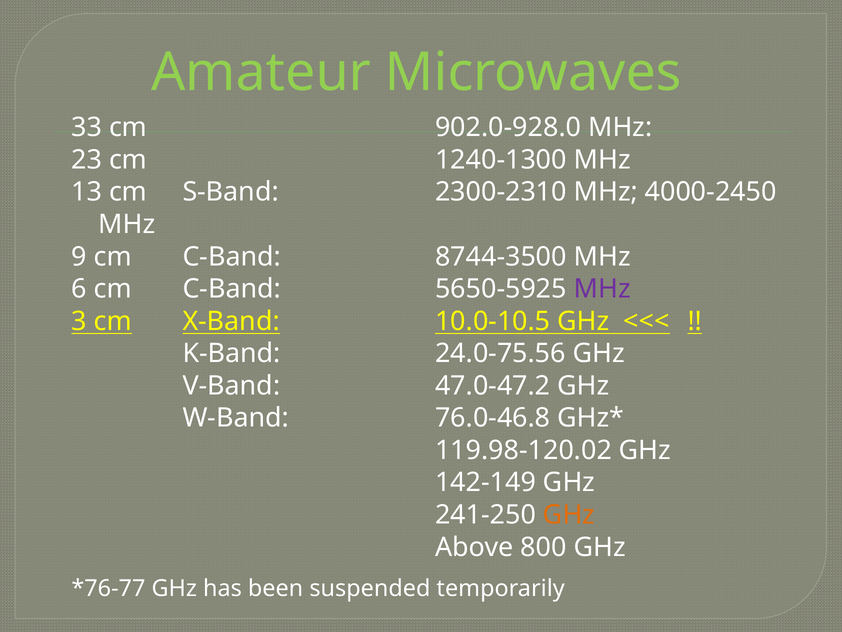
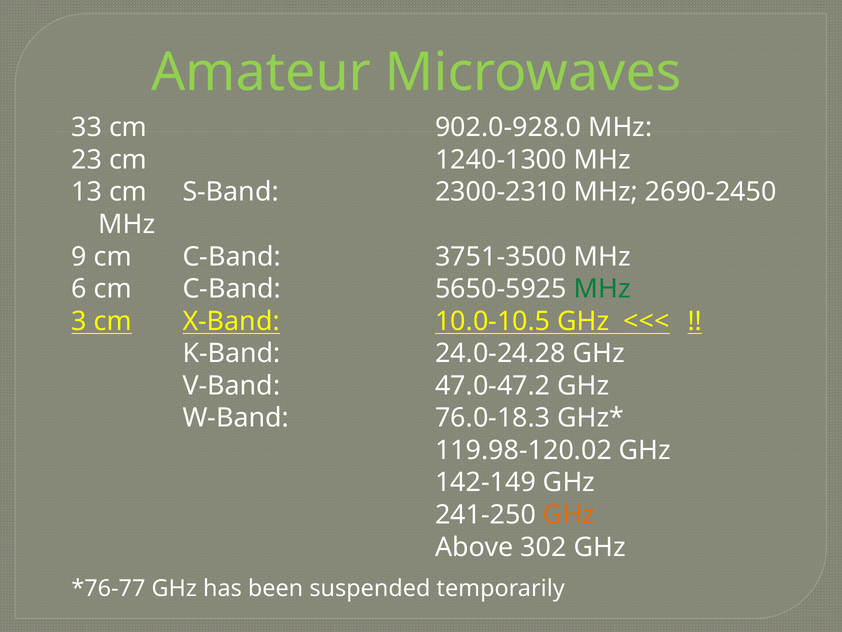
4000-2450: 4000-2450 -> 2690-2450
8744-3500: 8744-3500 -> 3751-3500
MHz at (602, 289) colour: purple -> green
24.0-75.56: 24.0-75.56 -> 24.0-24.28
76.0-46.8: 76.0-46.8 -> 76.0-18.3
800: 800 -> 302
